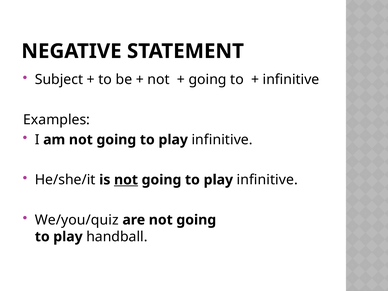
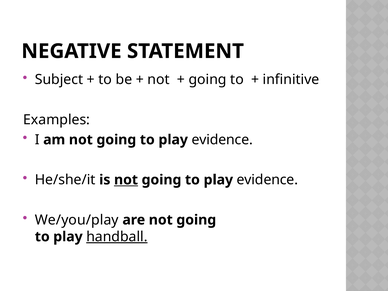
infinitive at (222, 140): infinitive -> evidence
infinitive at (267, 180): infinitive -> evidence
We/you/quiz: We/you/quiz -> We/you/play
handball underline: none -> present
